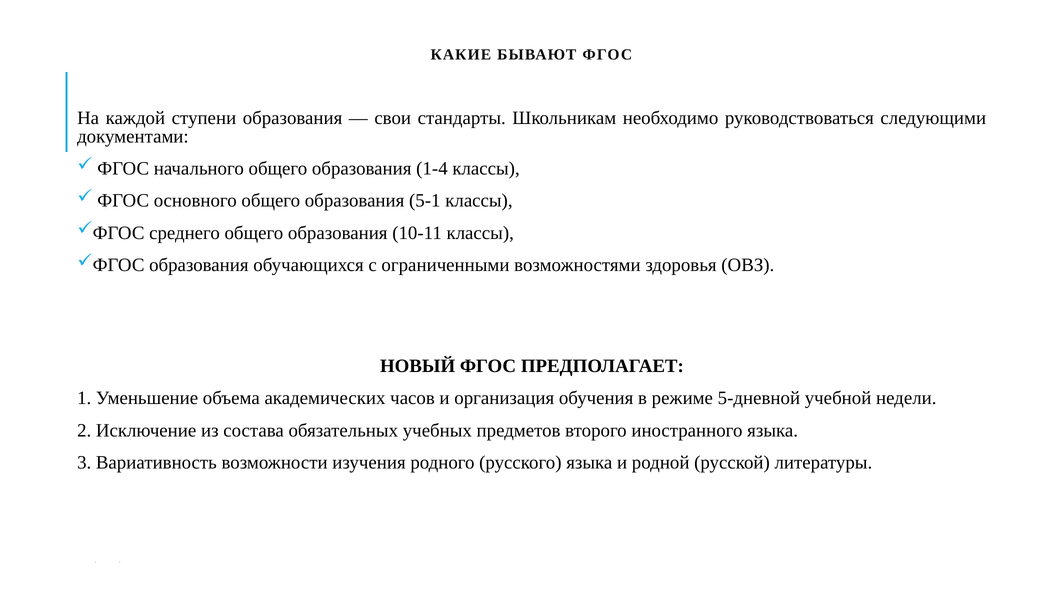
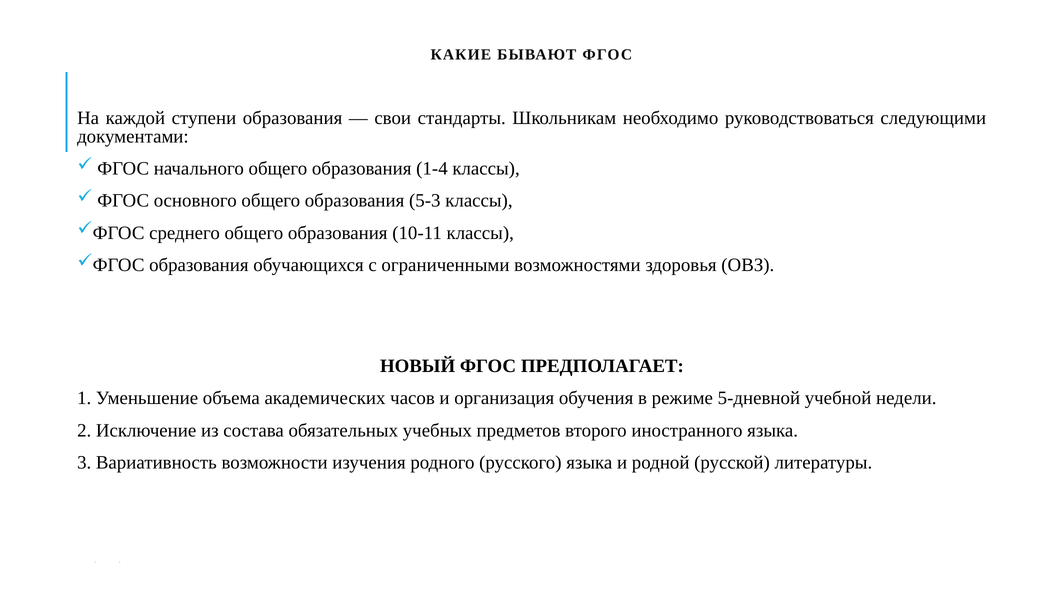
5-1: 5-1 -> 5-3
